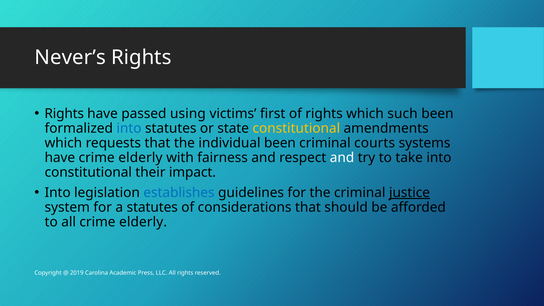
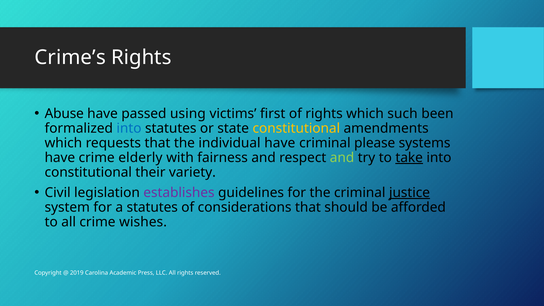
Never’s: Never’s -> Crime’s
Rights at (64, 114): Rights -> Abuse
individual been: been -> have
courts: courts -> please
and at (342, 158) colour: white -> light green
take underline: none -> present
impact: impact -> variety
Into at (58, 193): Into -> Civil
establishes colour: blue -> purple
all crime elderly: elderly -> wishes
